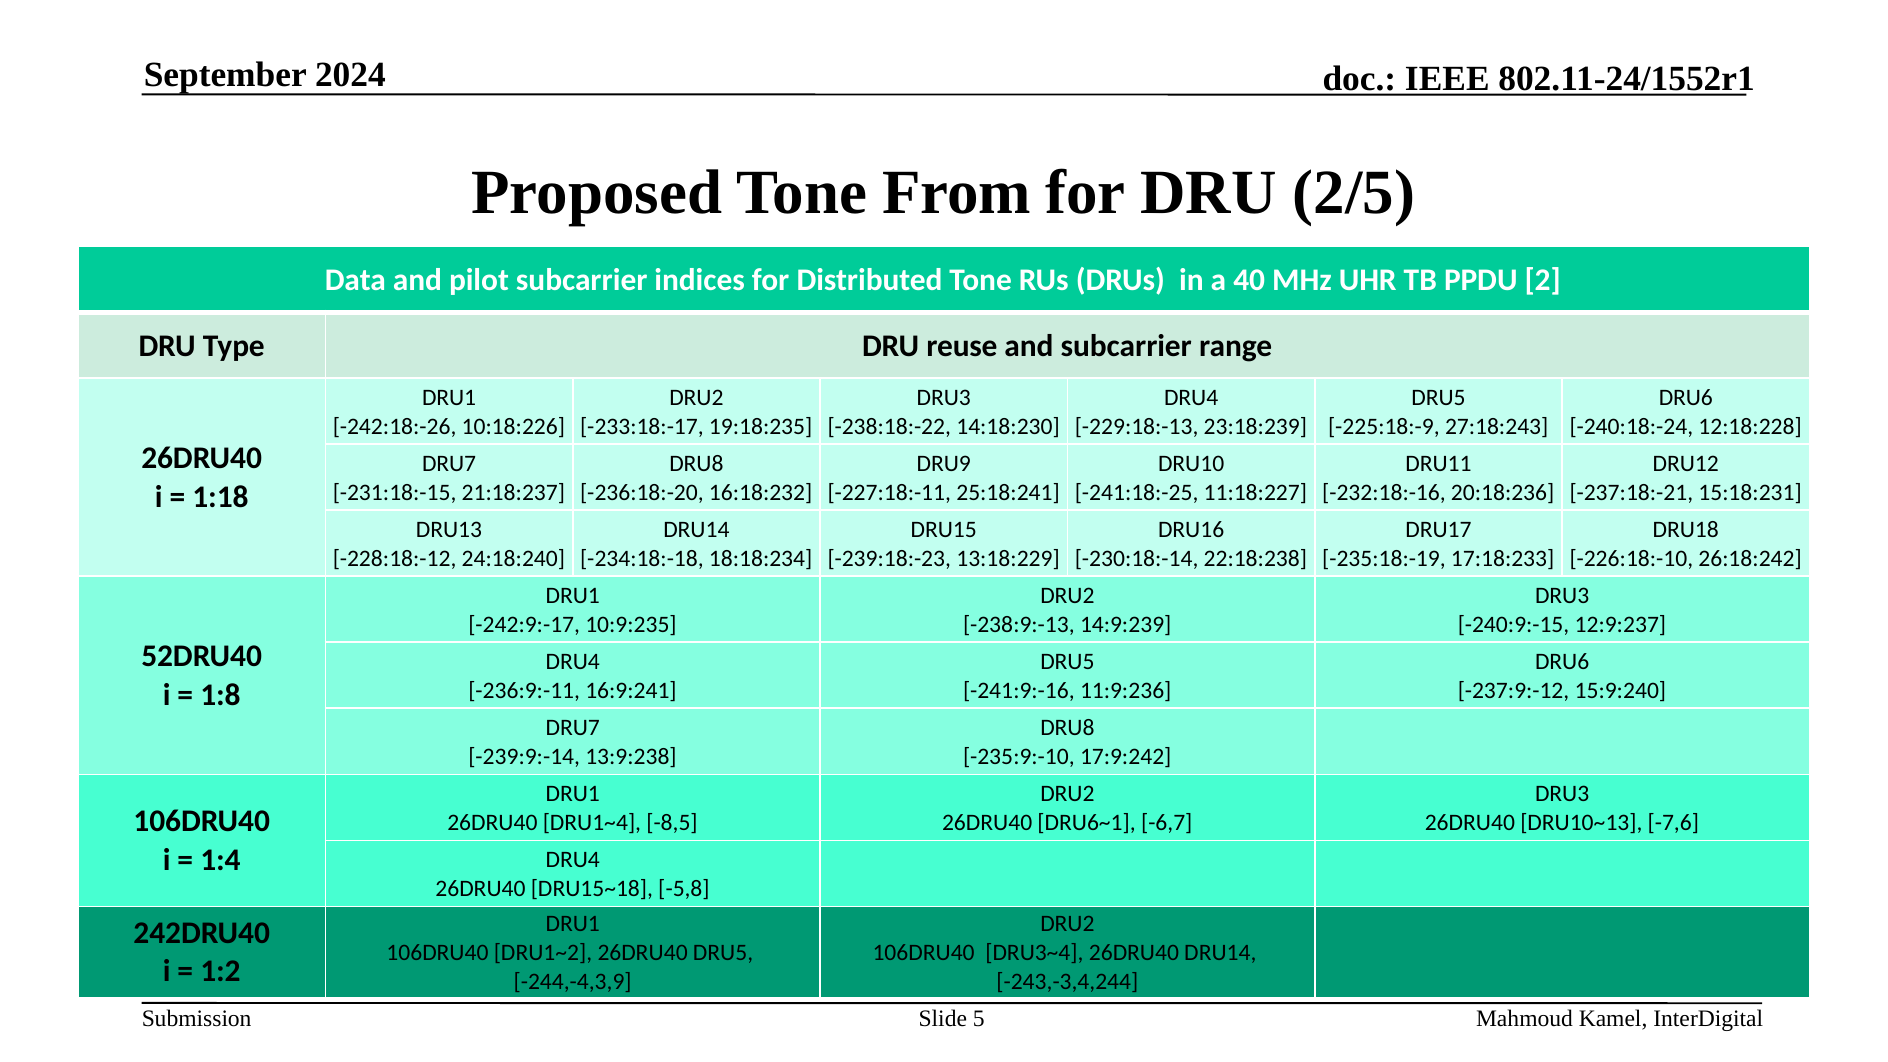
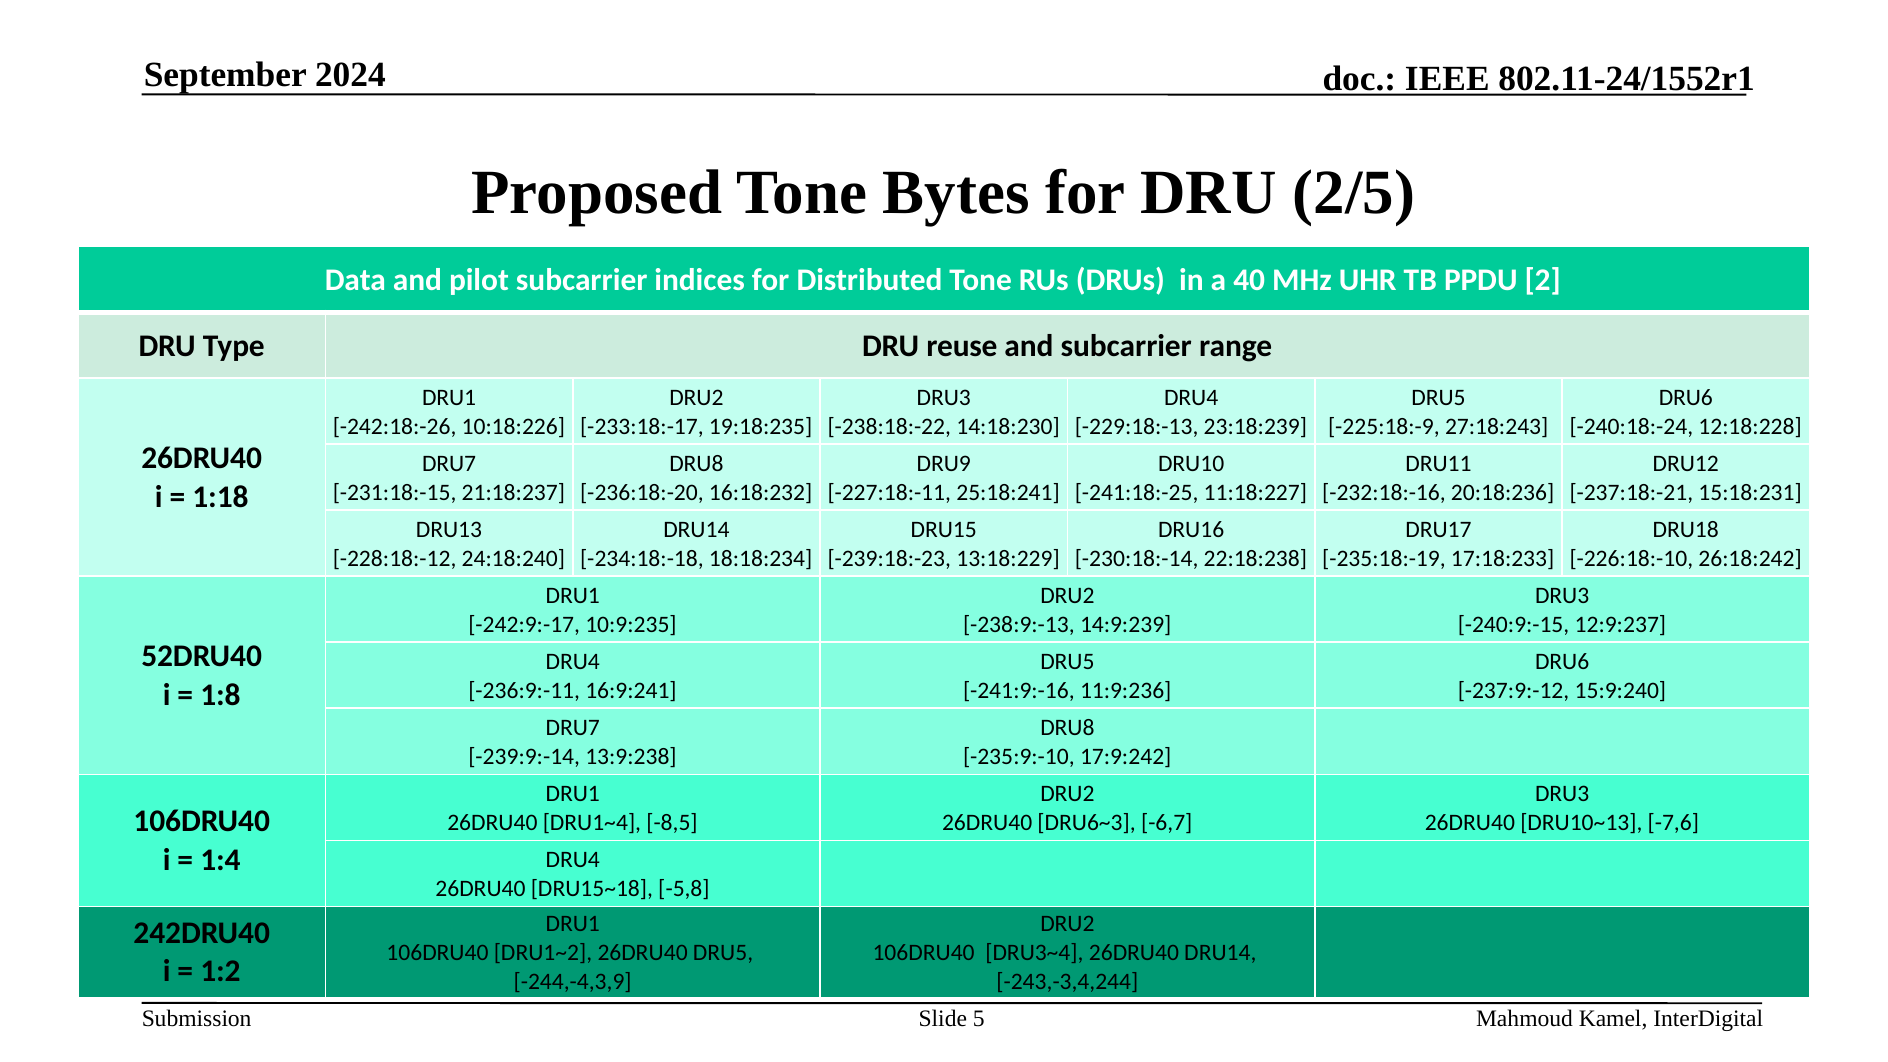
From: From -> Bytes
DRU6~1: DRU6~1 -> DRU6~3
